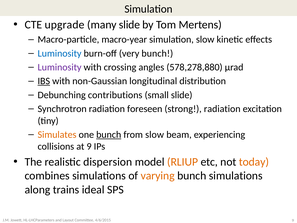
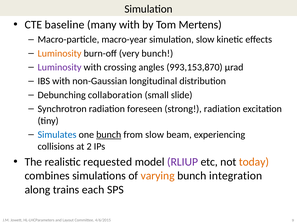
upgrade: upgrade -> baseline
many slide: slide -> with
Luminosity at (60, 53) colour: blue -> orange
578,278,880: 578,278,880 -> 993,153,870
IBS underline: present -> none
contributions: contributions -> collaboration
Simulates colour: orange -> blue
at 9: 9 -> 2
dispersion: dispersion -> requested
RLIUP colour: orange -> purple
bunch simulations: simulations -> integration
ideal: ideal -> each
